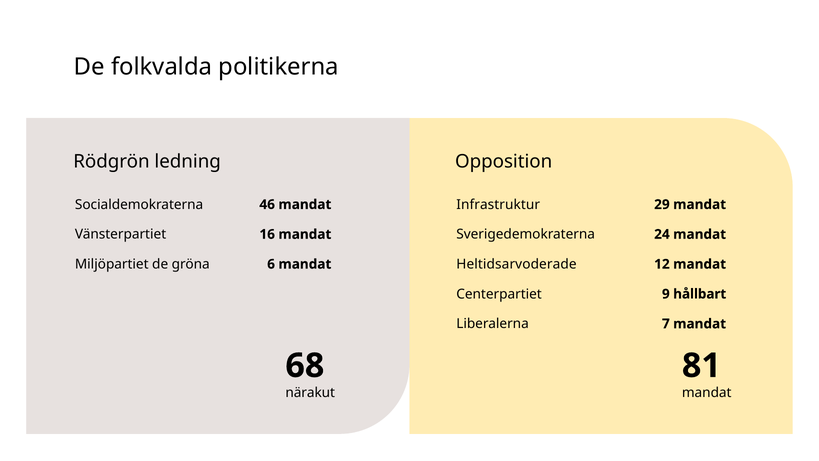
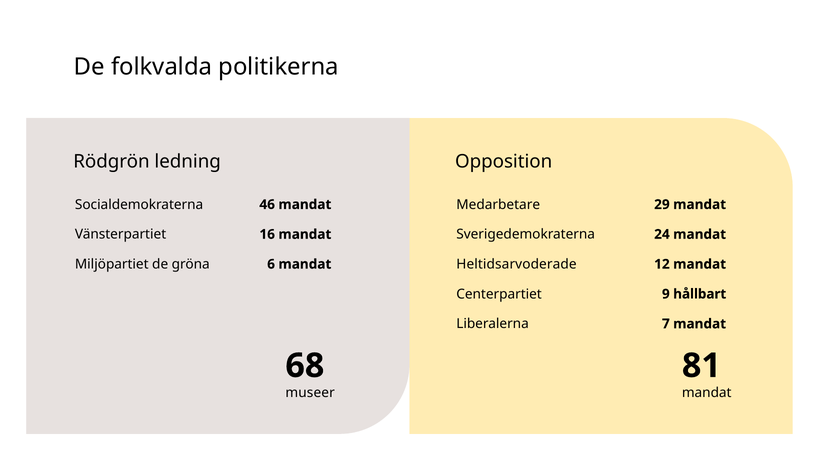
Infrastruktur: Infrastruktur -> Medarbetare
närakut: närakut -> museer
